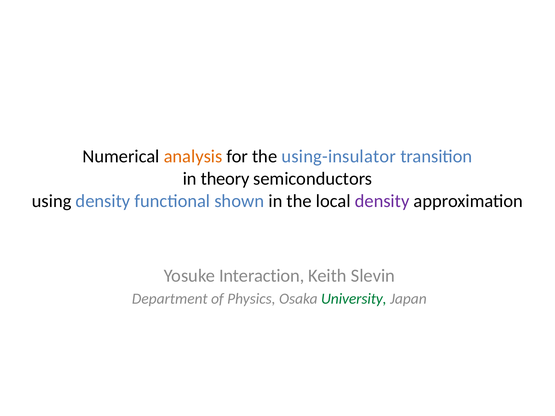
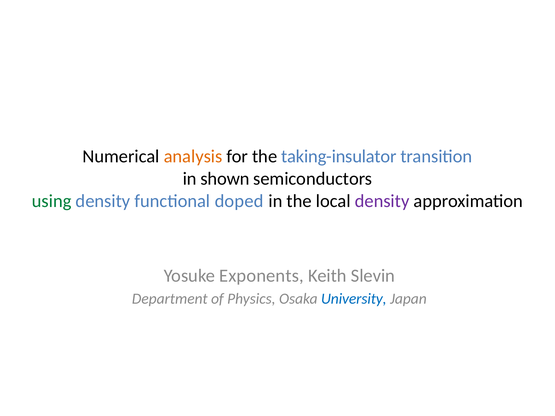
using-insulator: using-insulator -> taking-insulator
theory: theory -> shown
using colour: black -> green
shown: shown -> doped
Interaction: Interaction -> Exponents
University colour: green -> blue
